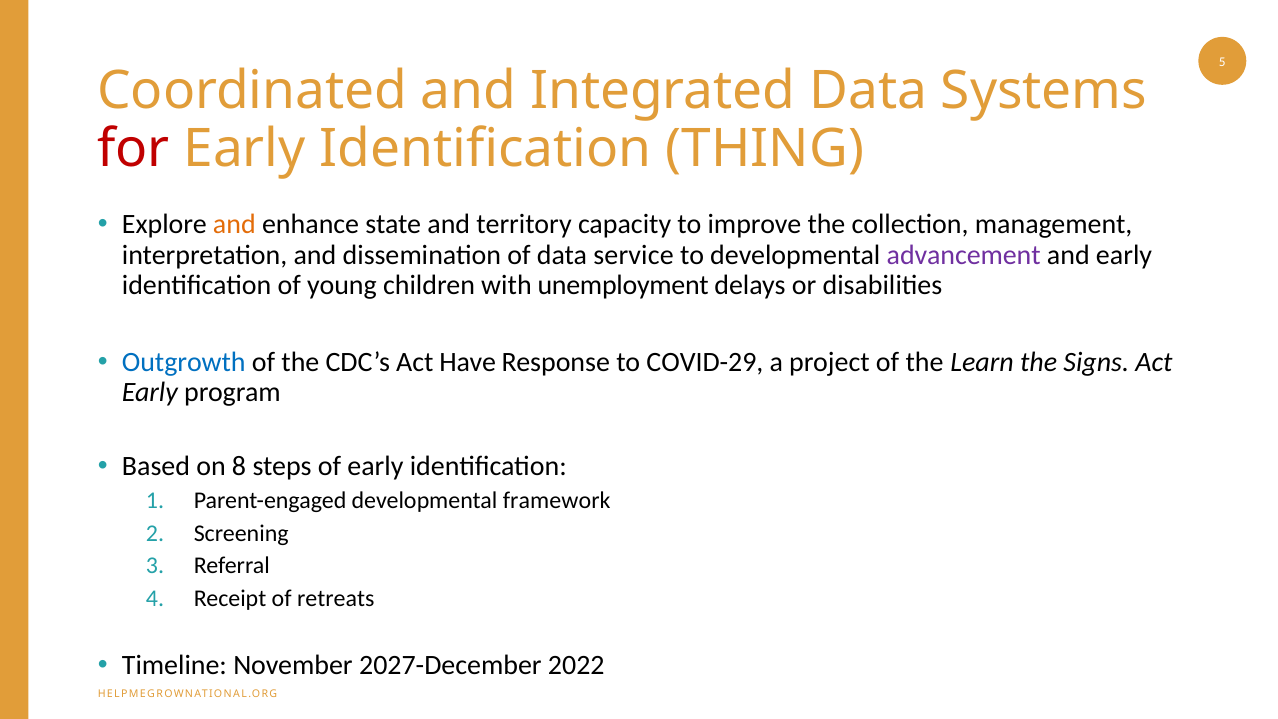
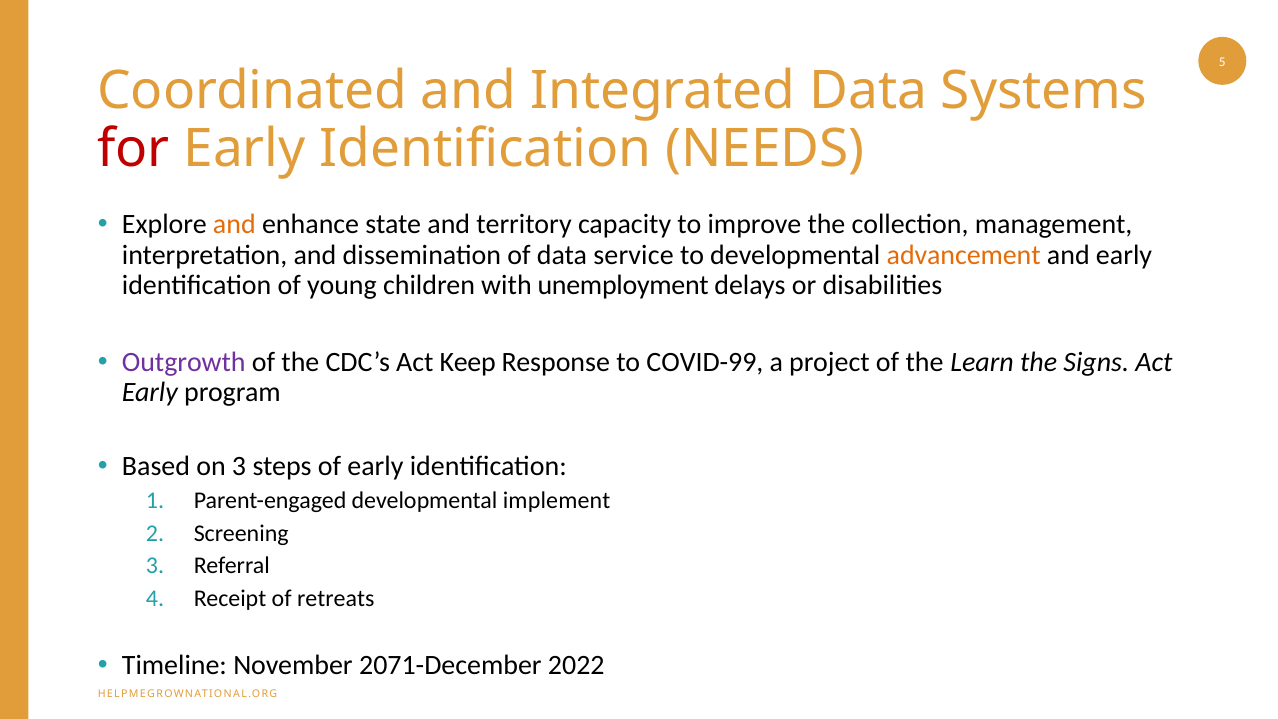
THING: THING -> NEEDS
advancement colour: purple -> orange
Outgrowth colour: blue -> purple
Have: Have -> Keep
COVID-29: COVID-29 -> COVID-99
on 8: 8 -> 3
framework: framework -> implement
2027-December: 2027-December -> 2071-December
